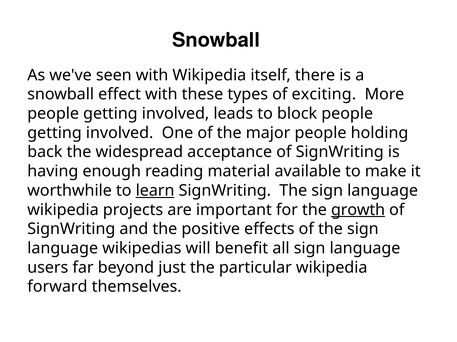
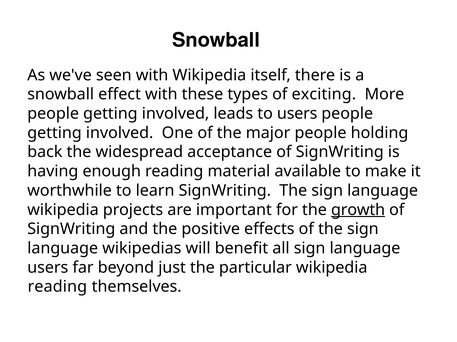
to block: block -> users
learn underline: present -> none
forward at (57, 287): forward -> reading
